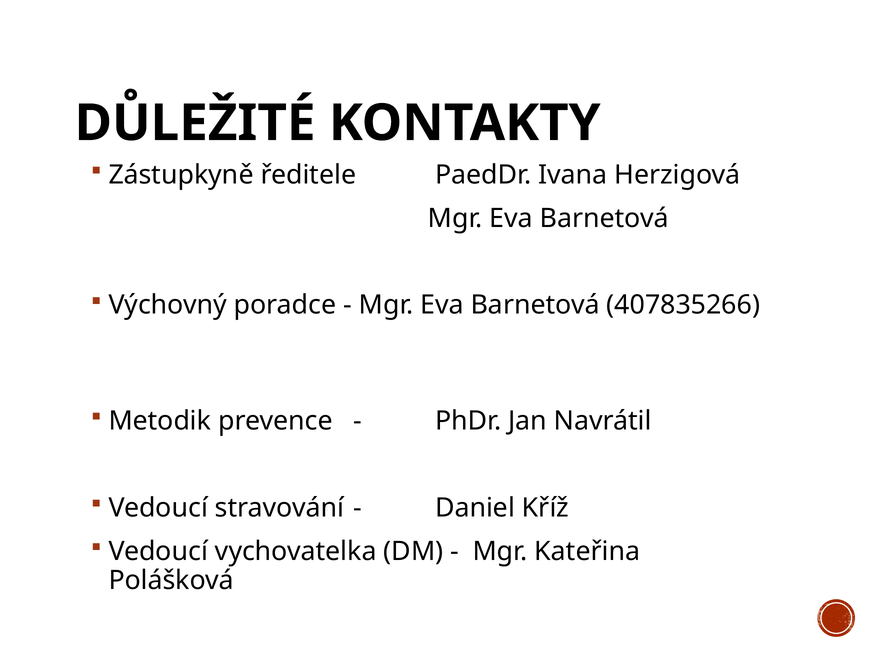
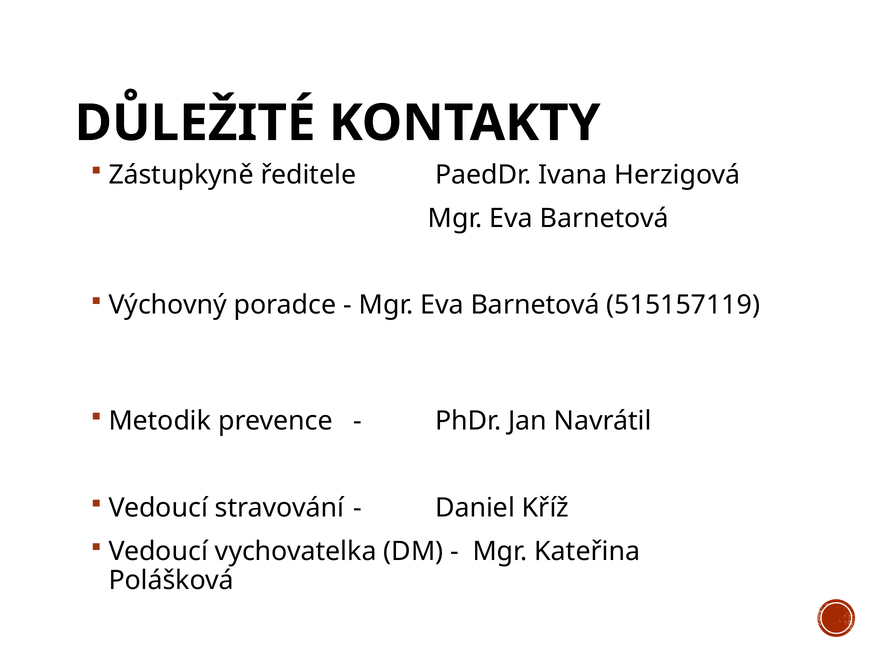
407835266: 407835266 -> 515157119
